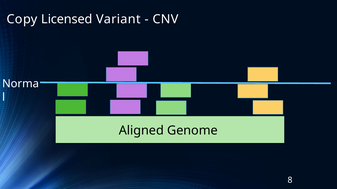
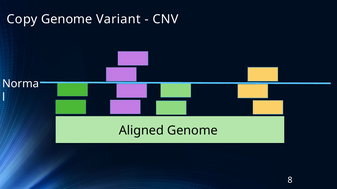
Copy Licensed: Licensed -> Genome
